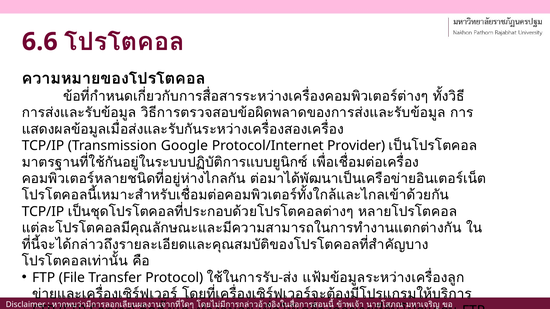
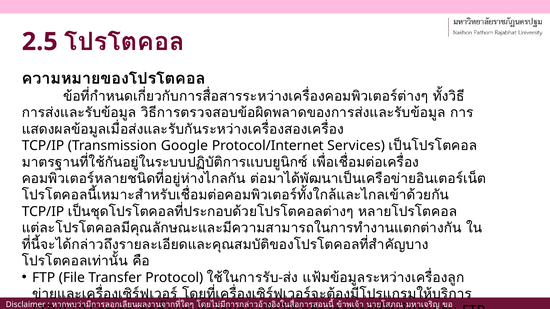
6.6: 6.6 -> 2.5
Provider: Provider -> Services
